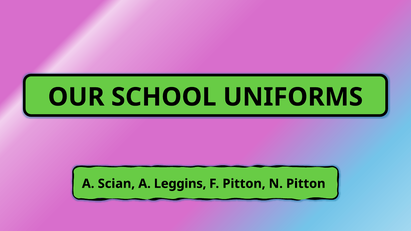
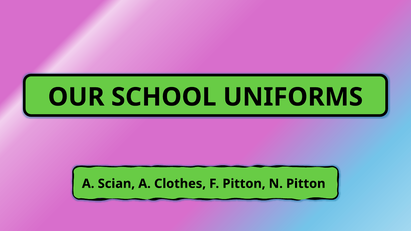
Leggins: Leggins -> Clothes
